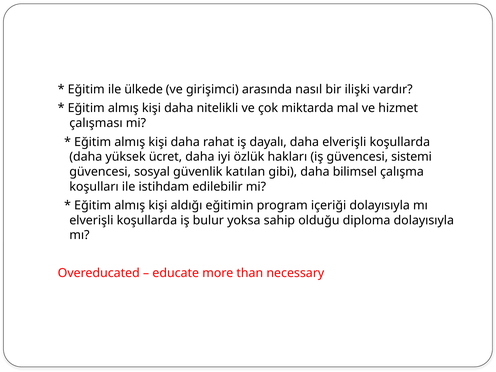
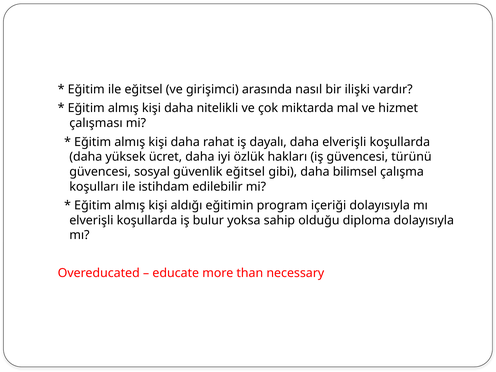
ile ülkede: ülkede -> eğitsel
sistemi: sistemi -> türünü
güvenlik katılan: katılan -> eğitsel
